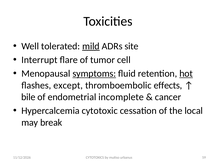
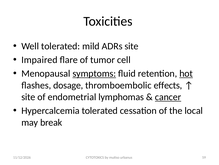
mild underline: present -> none
Interrupt: Interrupt -> Impaired
except: except -> dosage
bile at (28, 97): bile -> site
incomplete: incomplete -> lymphomas
cancer underline: none -> present
Hypercalcemia cytotoxic: cytotoxic -> tolerated
